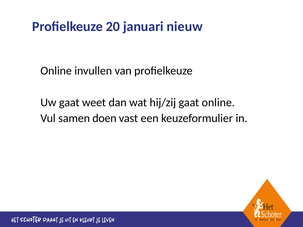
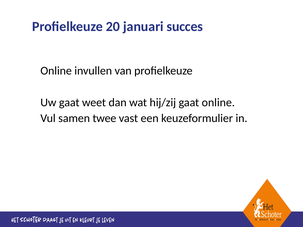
nieuw: nieuw -> succes
doen: doen -> twee
